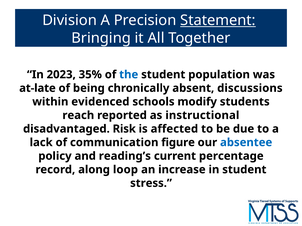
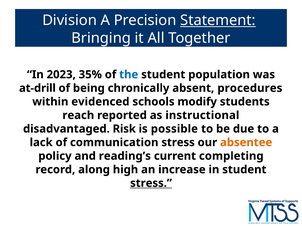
at-late: at-late -> at-drill
discussions: discussions -> procedures
affected: affected -> possible
communication figure: figure -> stress
absentee colour: blue -> orange
percentage: percentage -> completing
loop: loop -> high
stress at (151, 184) underline: none -> present
